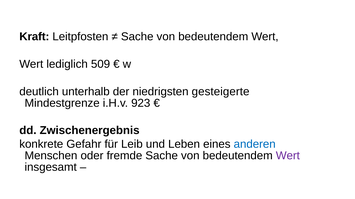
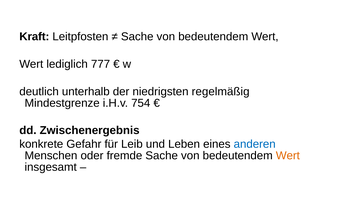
509: 509 -> 777
gesteigerte: gesteigerte -> regelmäßig
923: 923 -> 754
Wert at (288, 156) colour: purple -> orange
